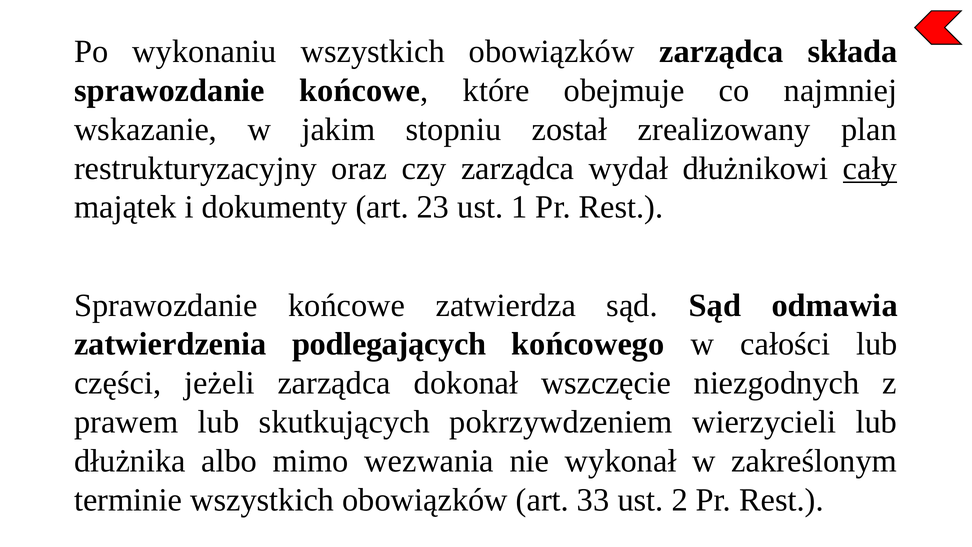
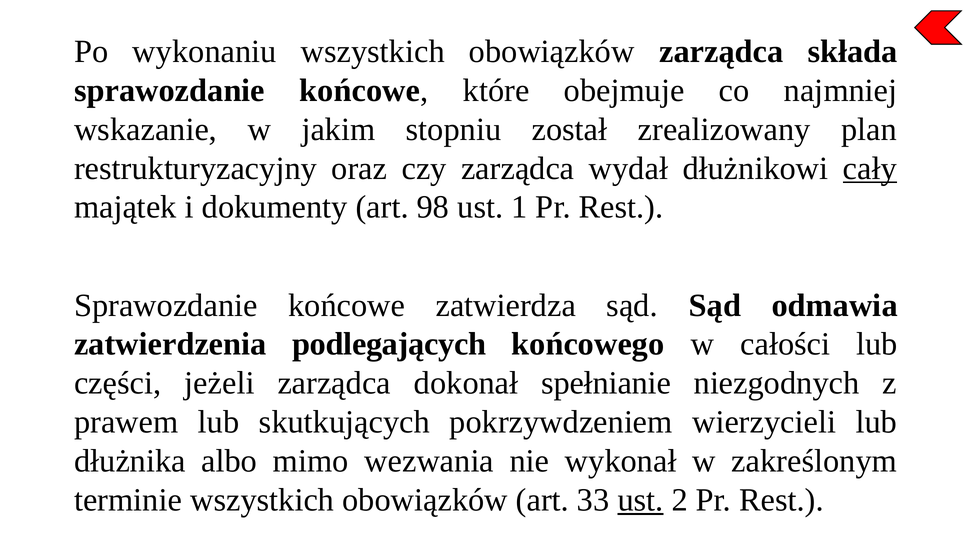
23: 23 -> 98
wszczęcie: wszczęcie -> spełnianie
ust at (640, 500) underline: none -> present
